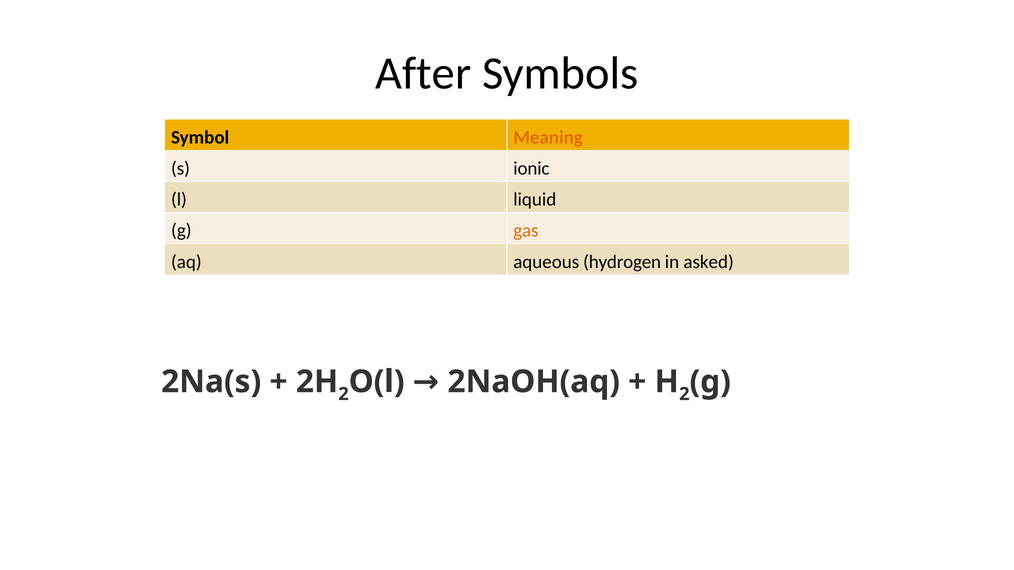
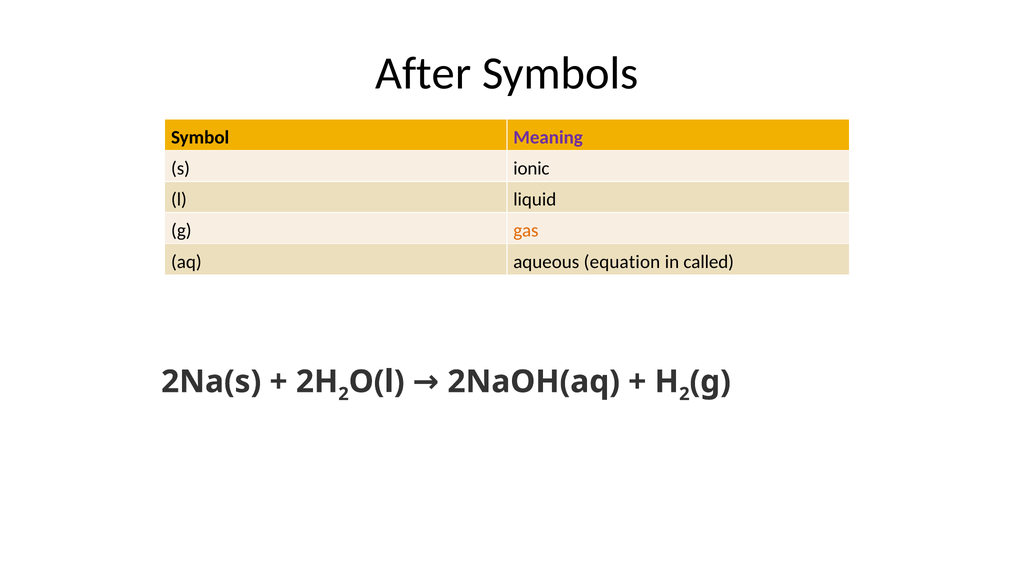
Meaning colour: orange -> purple
hydrogen: hydrogen -> equation
asked: asked -> called
